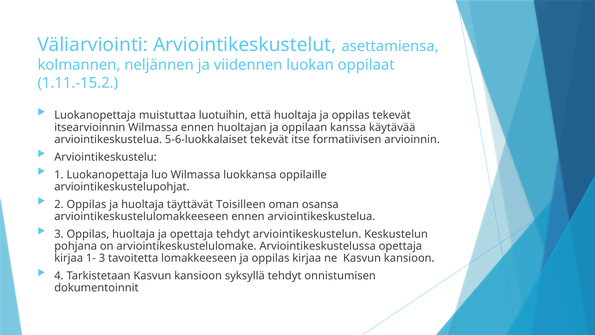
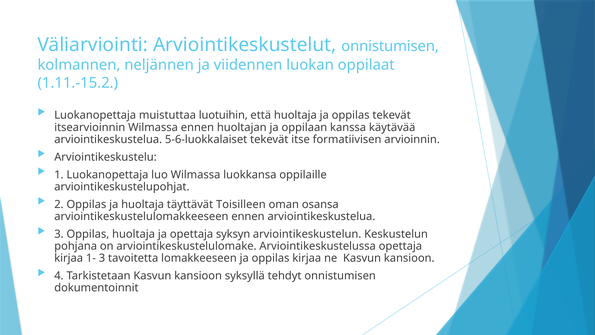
Arviointikeskustelut asettamiensa: asettamiensa -> onnistumisen
opettaja tehdyt: tehdyt -> syksyn
